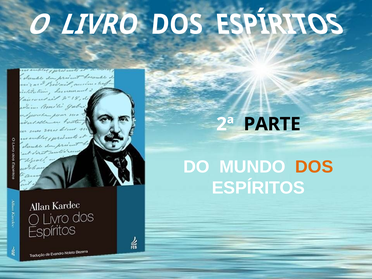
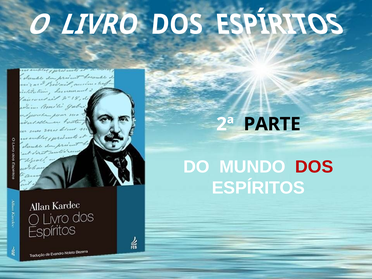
DOS colour: orange -> red
